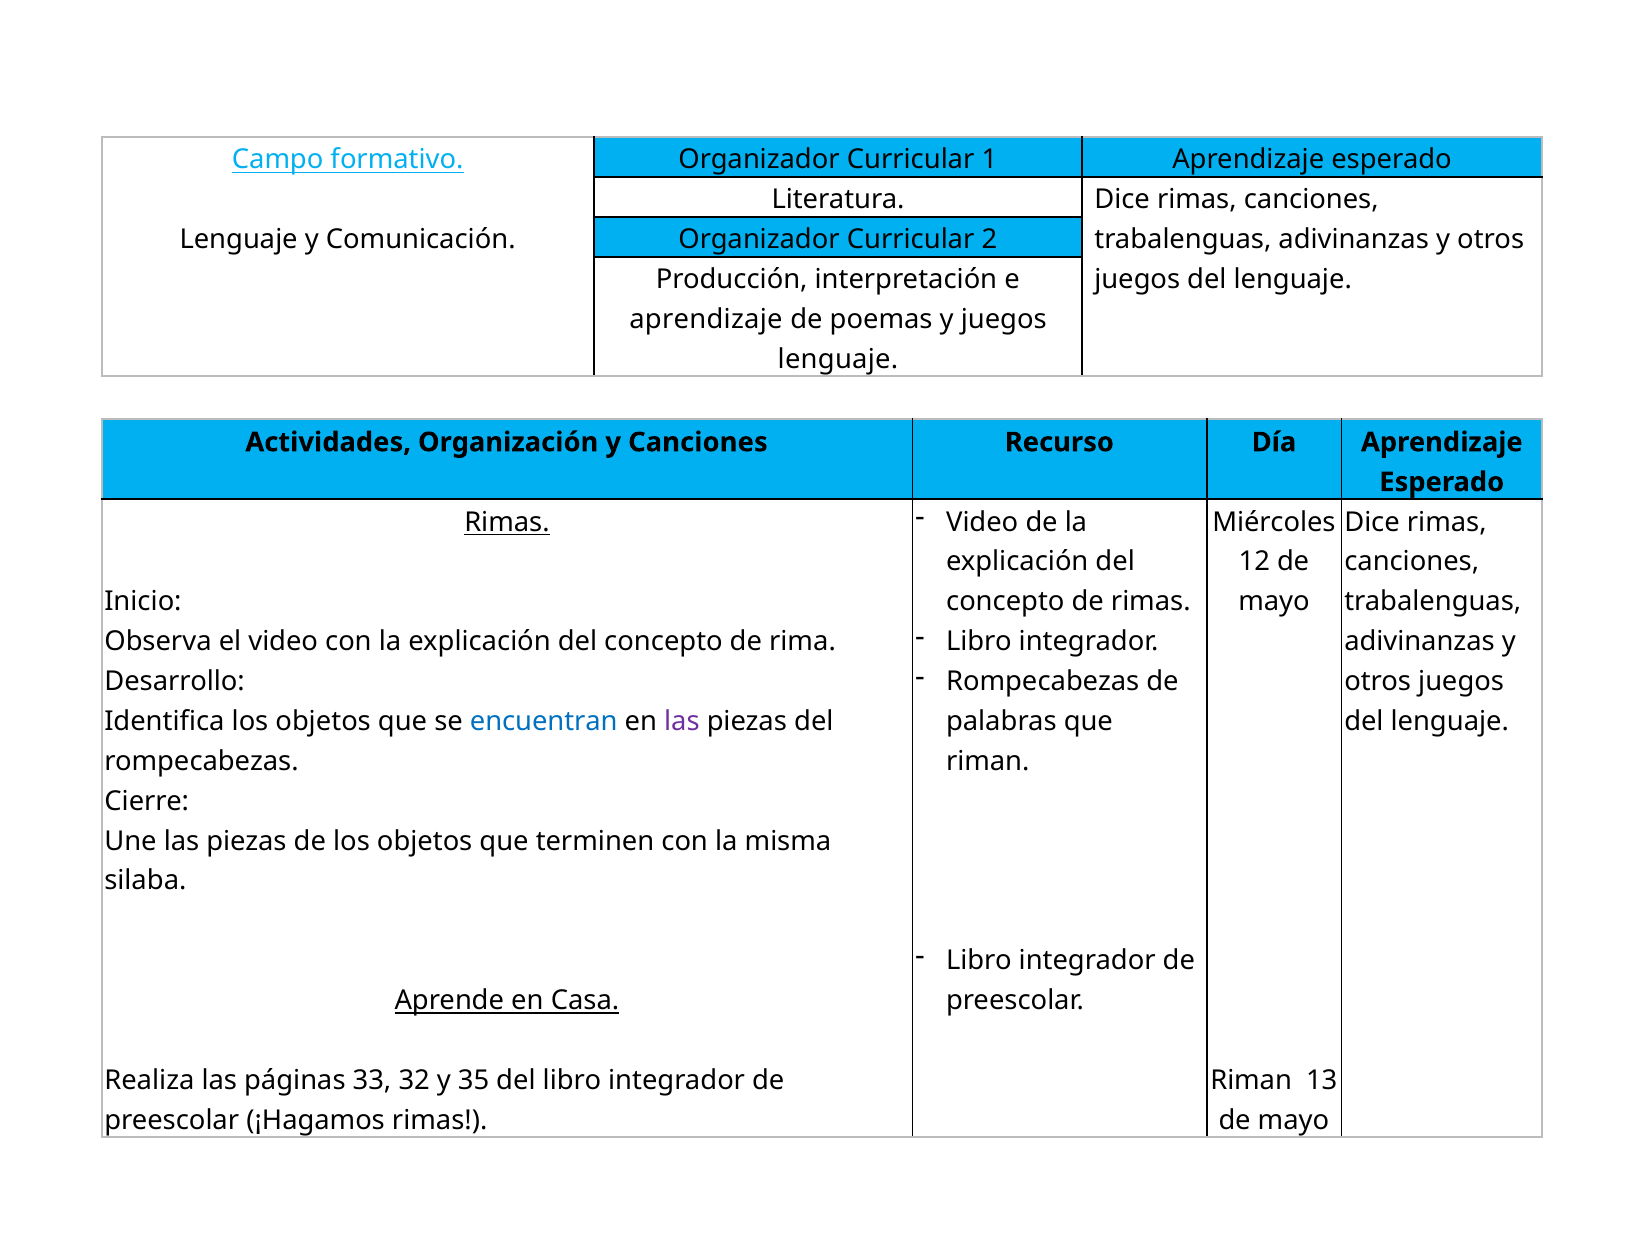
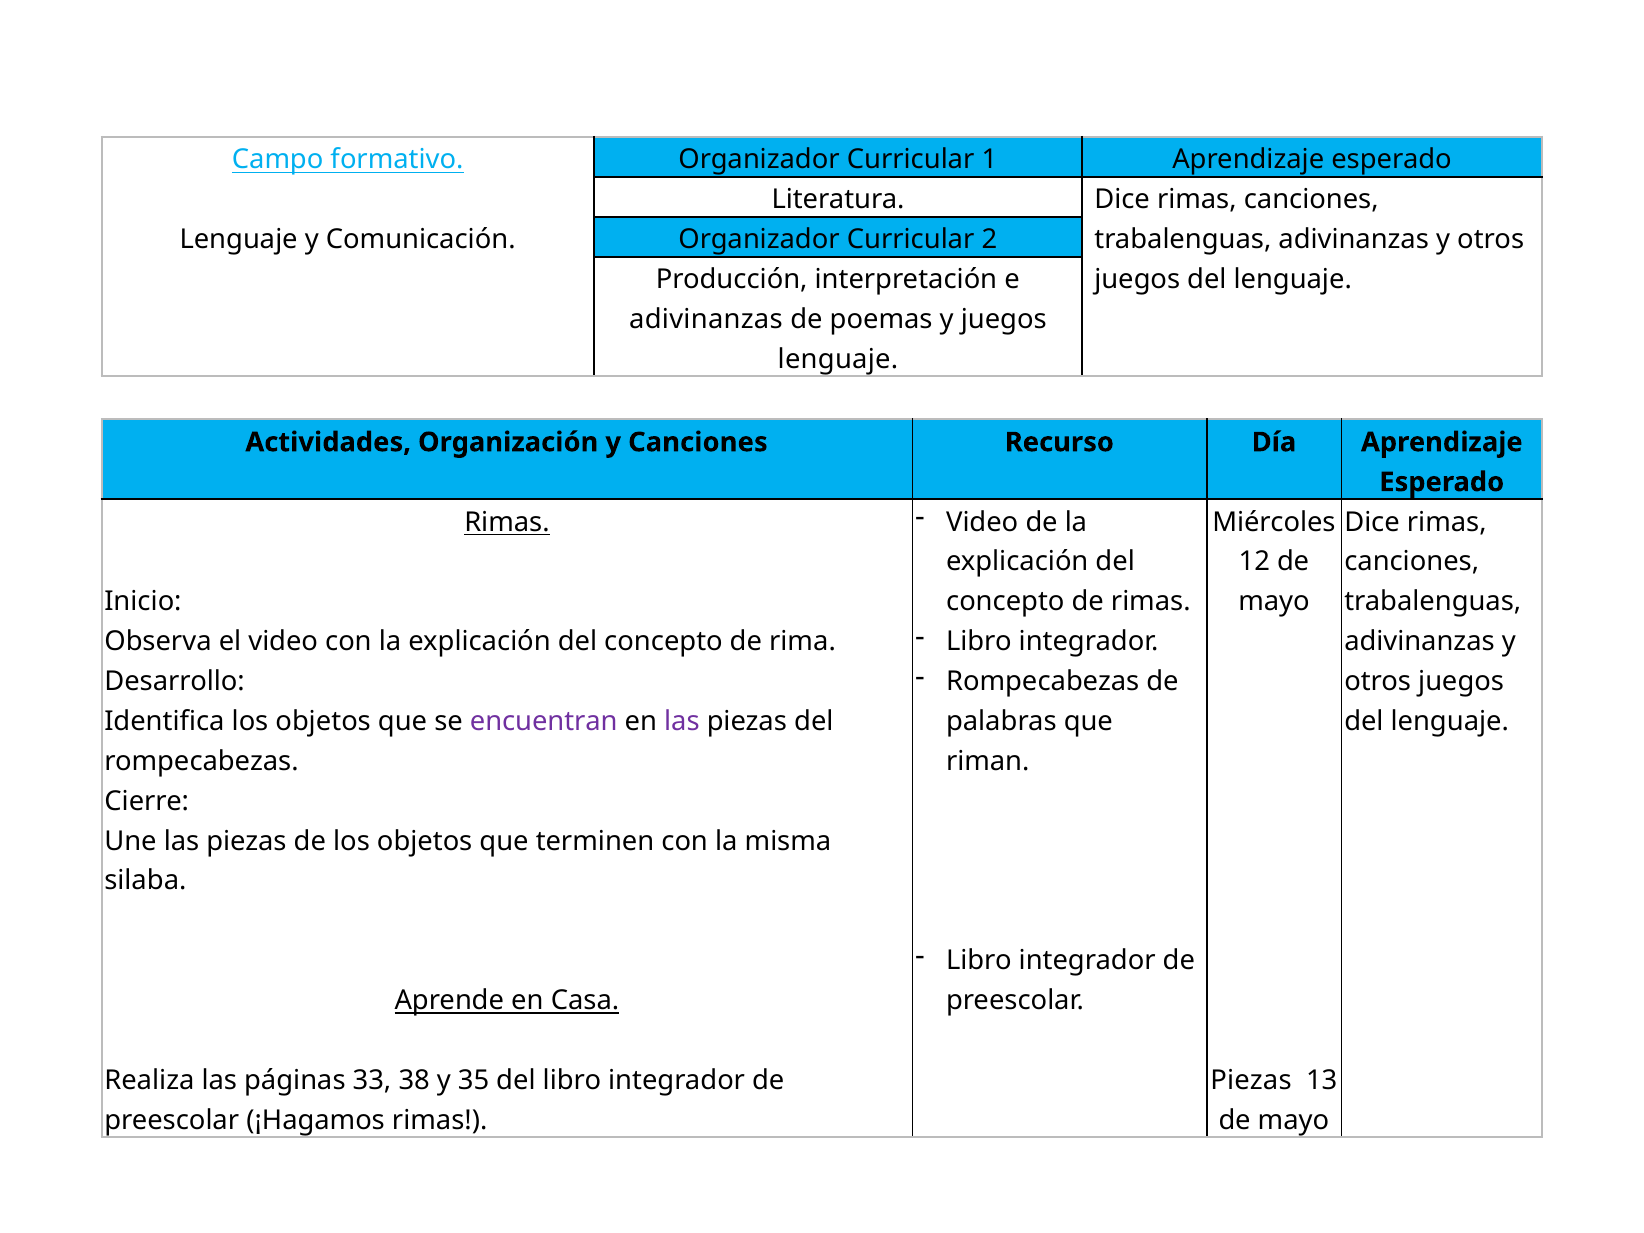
aprendizaje at (706, 319): aprendizaje -> adivinanzas
encuentran colour: blue -> purple
32: 32 -> 38
Riman at (1251, 1080): Riman -> Piezas
